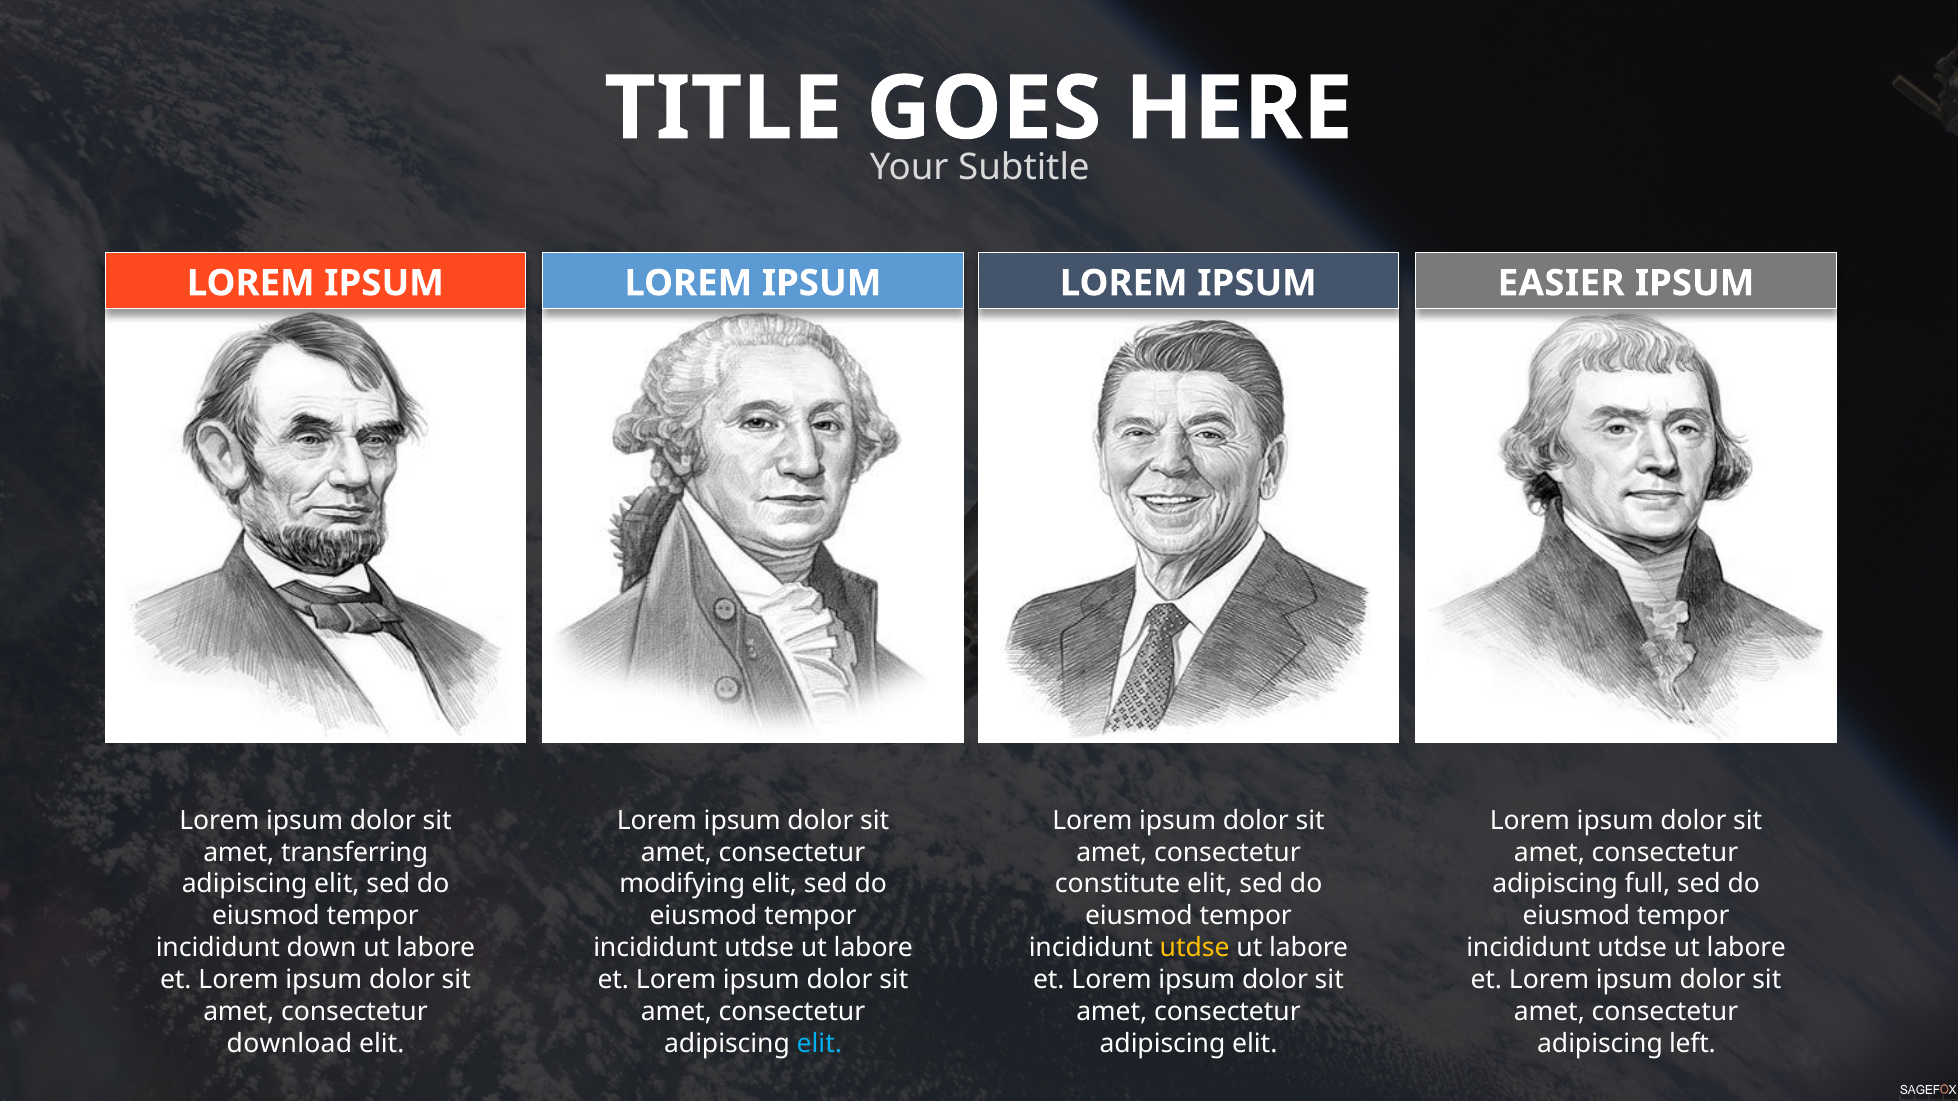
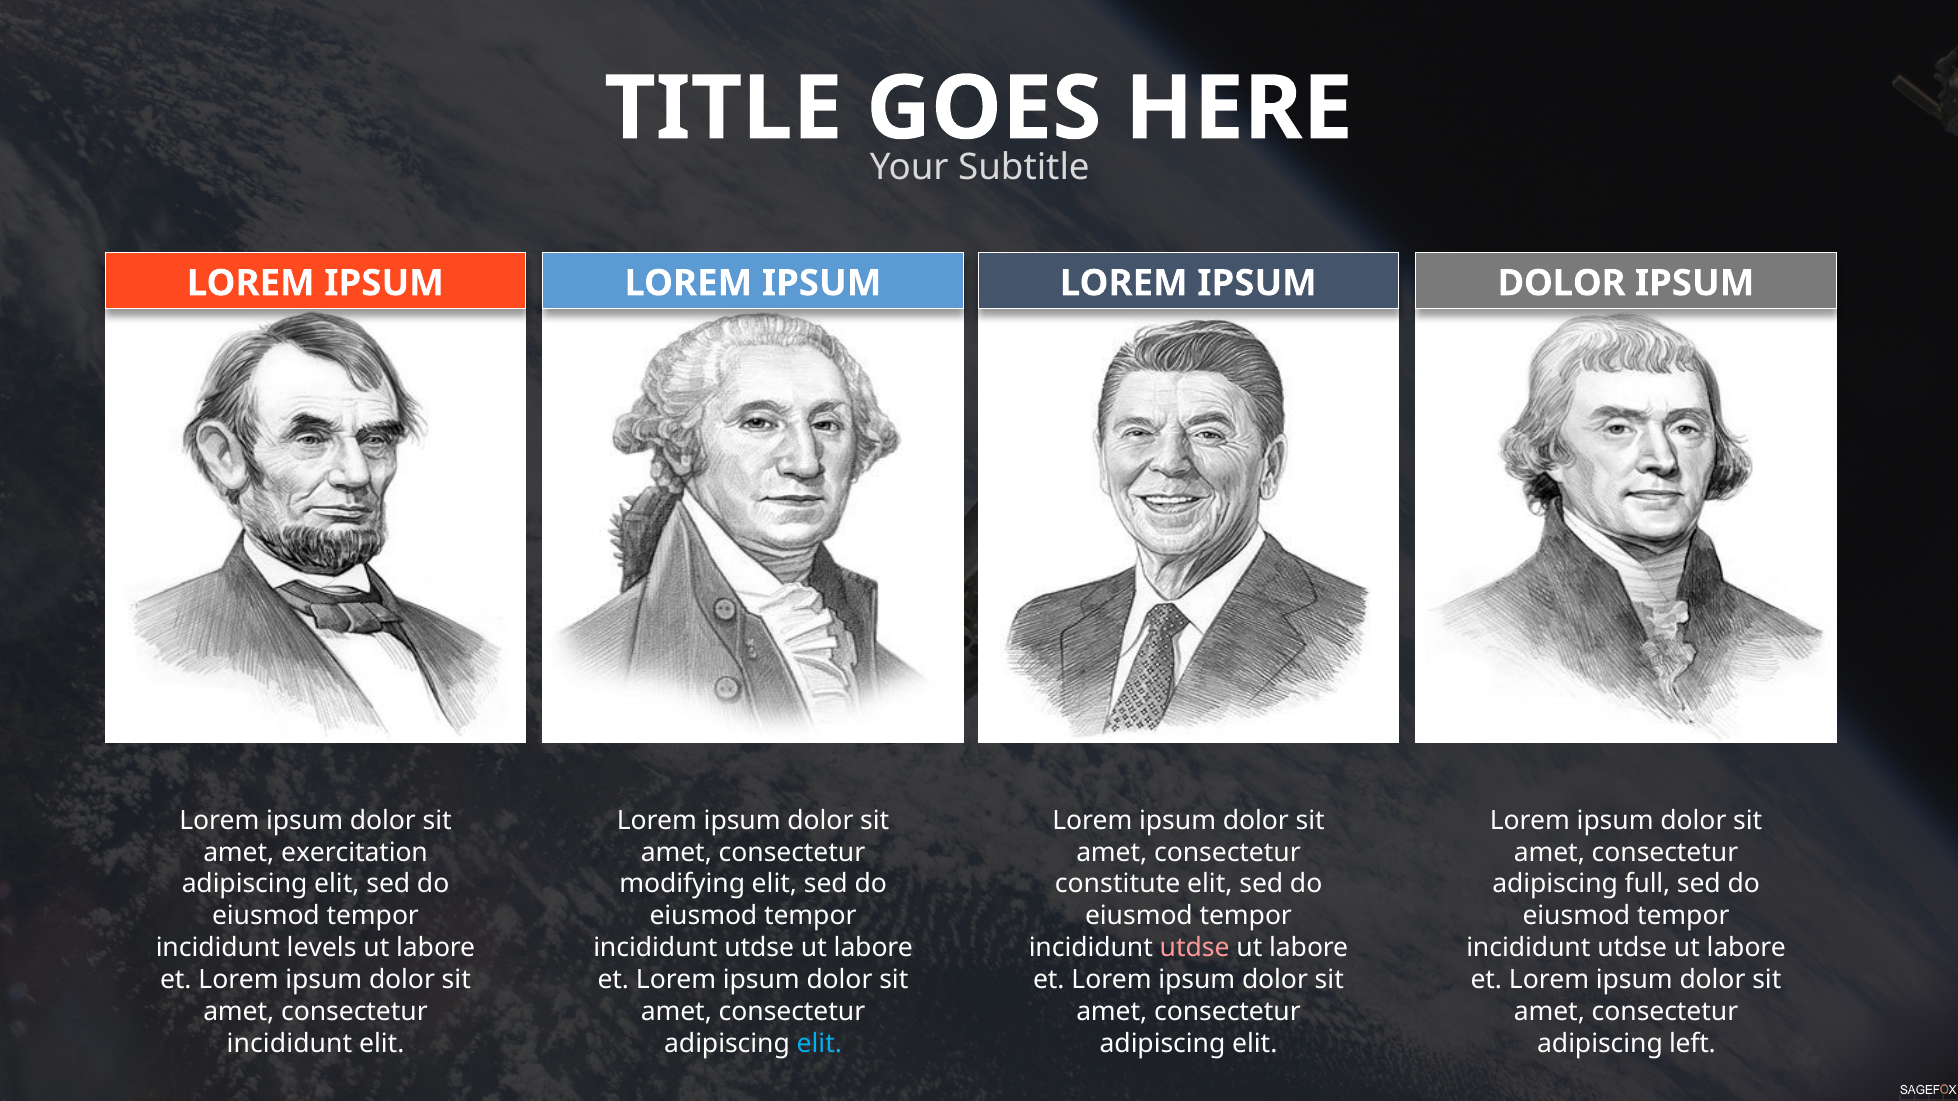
EASIER at (1561, 283): EASIER -> DOLOR
transferring: transferring -> exercitation
down: down -> levels
utdse at (1195, 948) colour: yellow -> pink
download at (289, 1044): download -> incididunt
